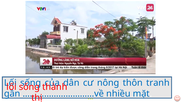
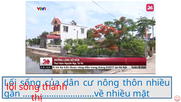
tranh at (158, 83): tranh -> nhiều
